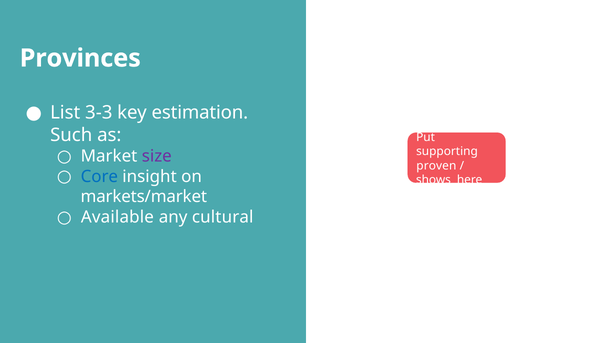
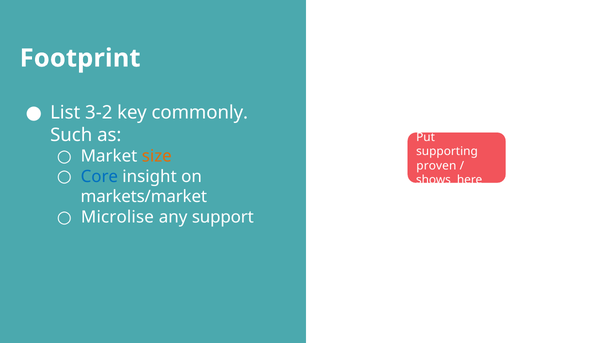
Provinces: Provinces -> Footprint
3-3: 3-3 -> 3-2
estimation: estimation -> commonly
size colour: purple -> orange
Available: Available -> Microlise
cultural: cultural -> support
